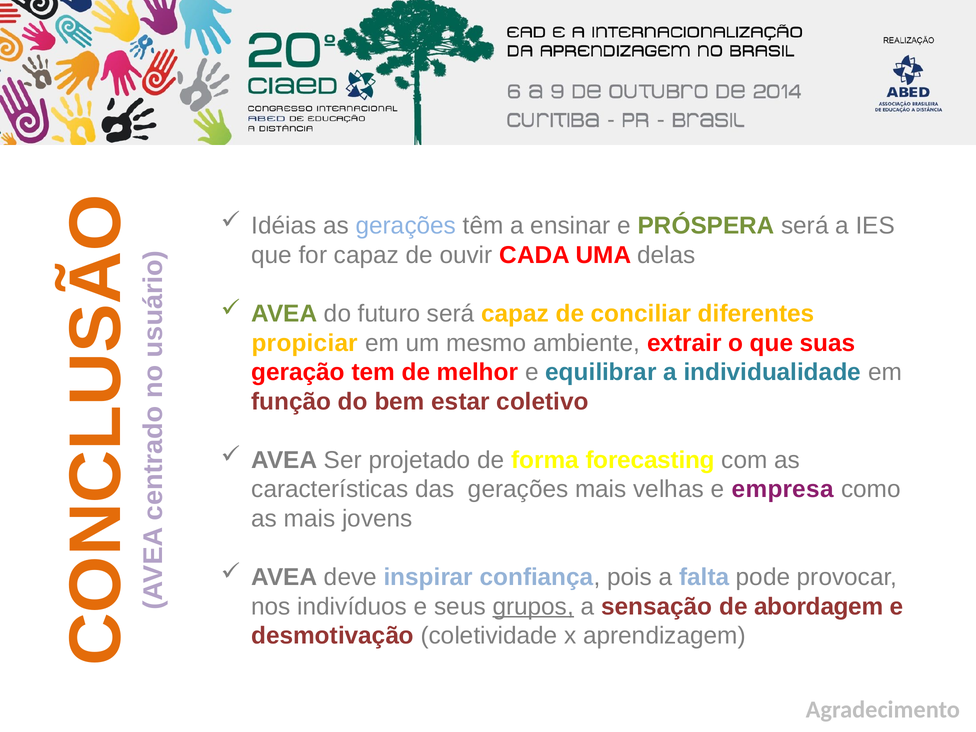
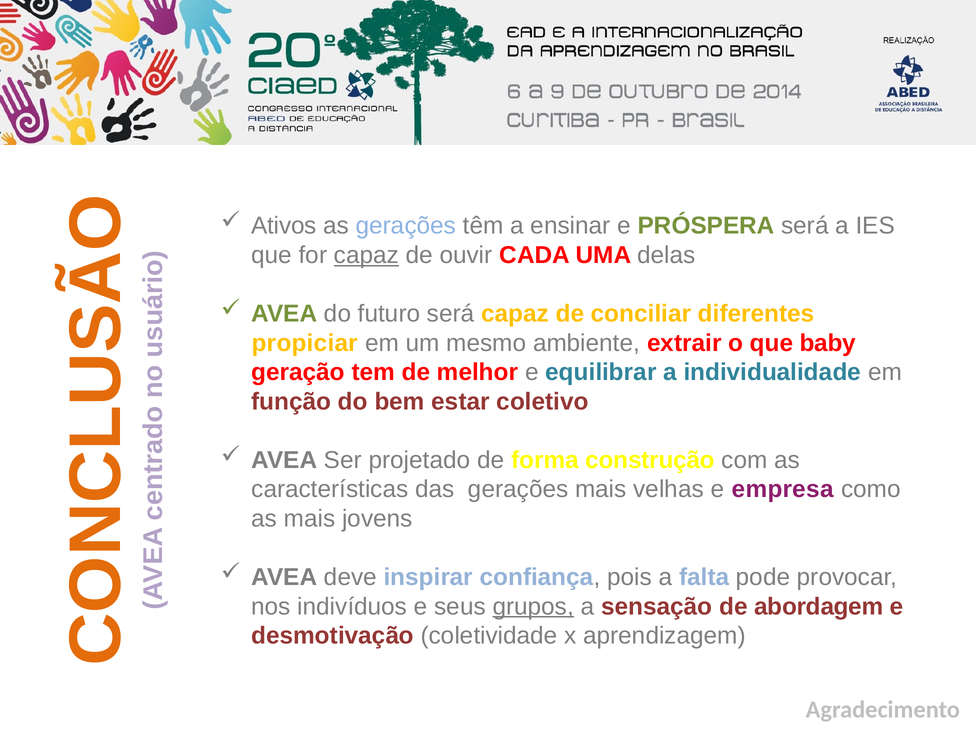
Idéias: Idéias -> Ativos
capaz at (366, 255) underline: none -> present
suas: suas -> baby
forecasting: forecasting -> construção
